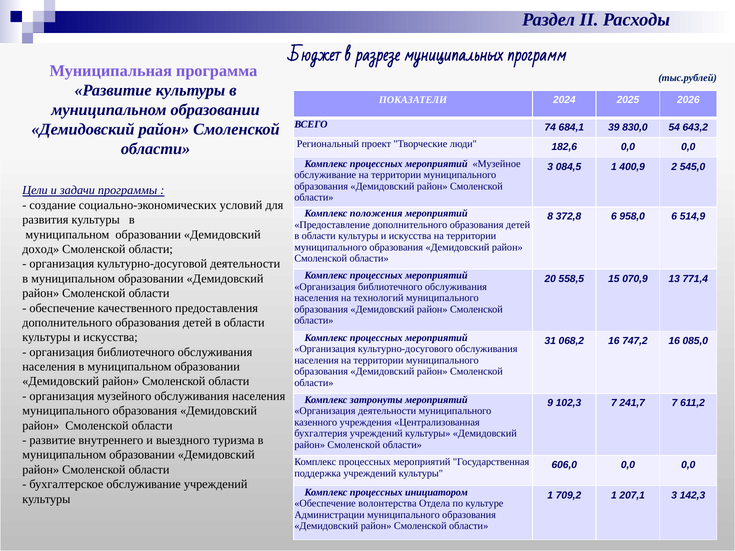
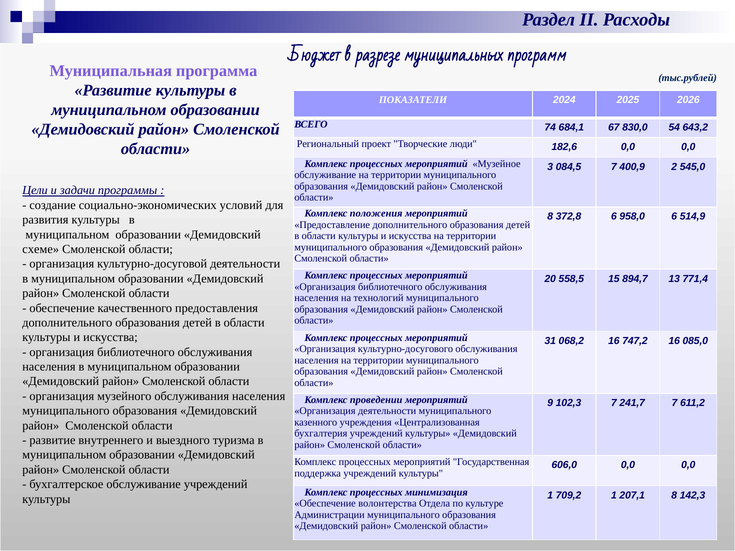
39: 39 -> 67
084,5 1: 1 -> 7
доход: доход -> схеме
070,9: 070,9 -> 894,7
затронуты: затронуты -> проведении
инициатором: инициатором -> минимизация
207,1 3: 3 -> 8
